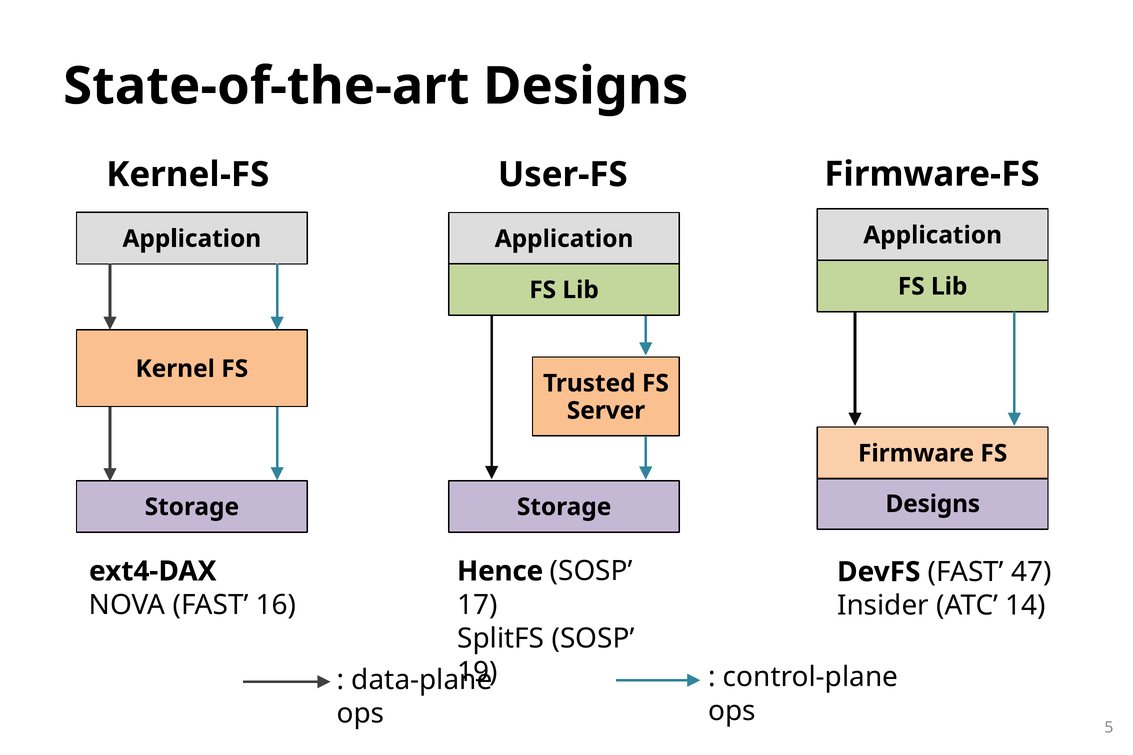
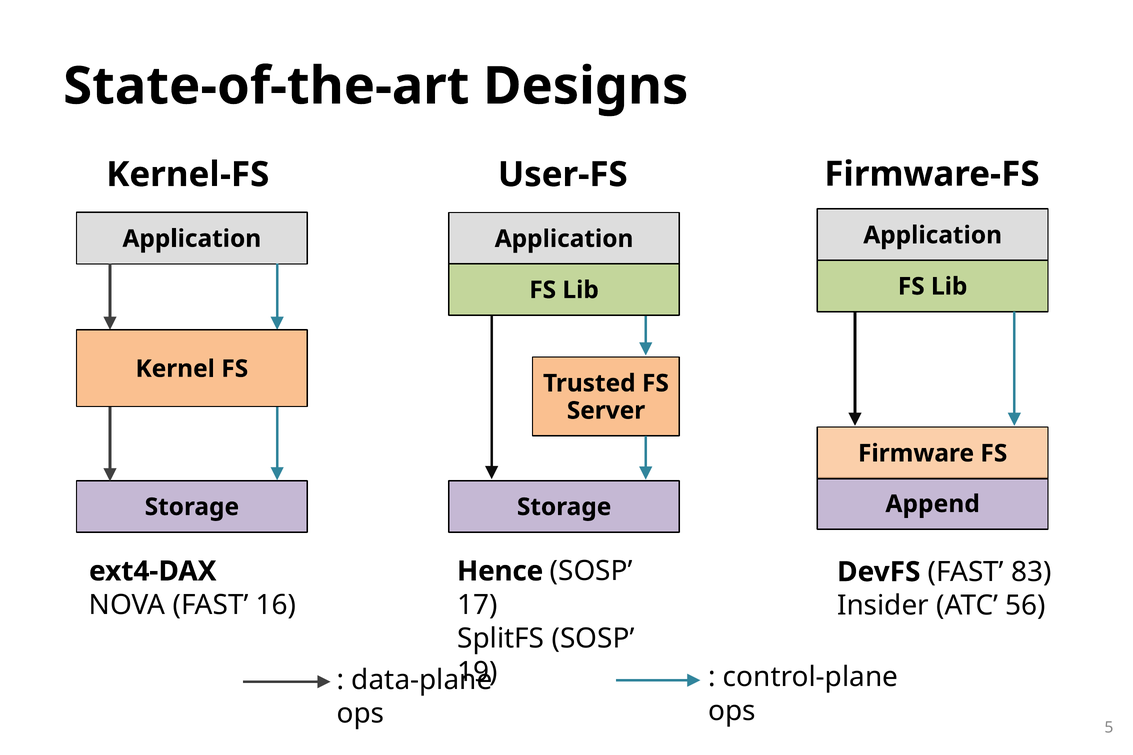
Designs at (933, 504): Designs -> Append
47: 47 -> 83
14: 14 -> 56
